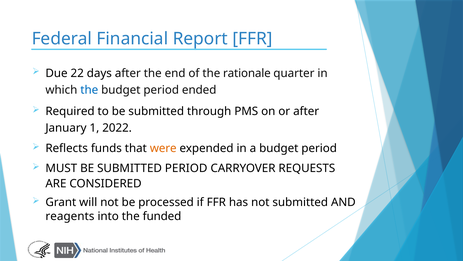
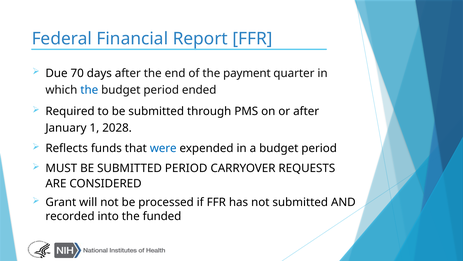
22: 22 -> 70
rationale: rationale -> payment
2022: 2022 -> 2028
were colour: orange -> blue
reagents: reagents -> recorded
